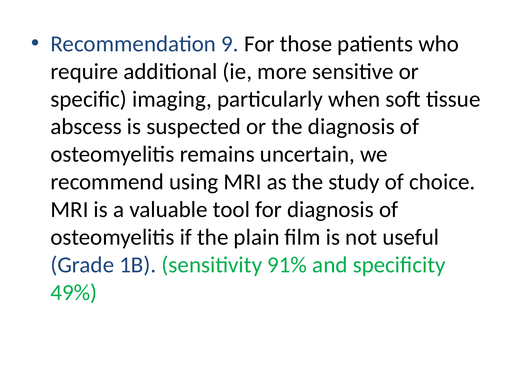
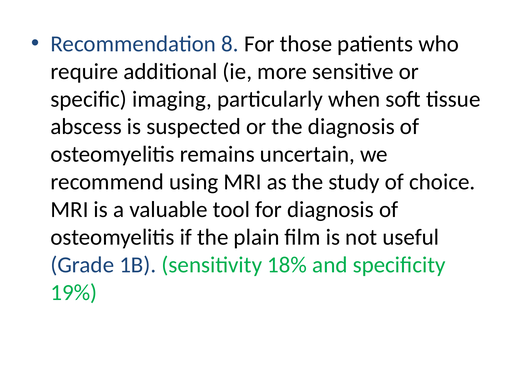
9: 9 -> 8
91%: 91% -> 18%
49%: 49% -> 19%
